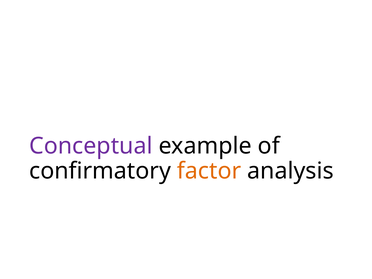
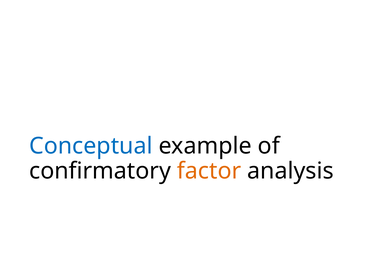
Conceptual colour: purple -> blue
